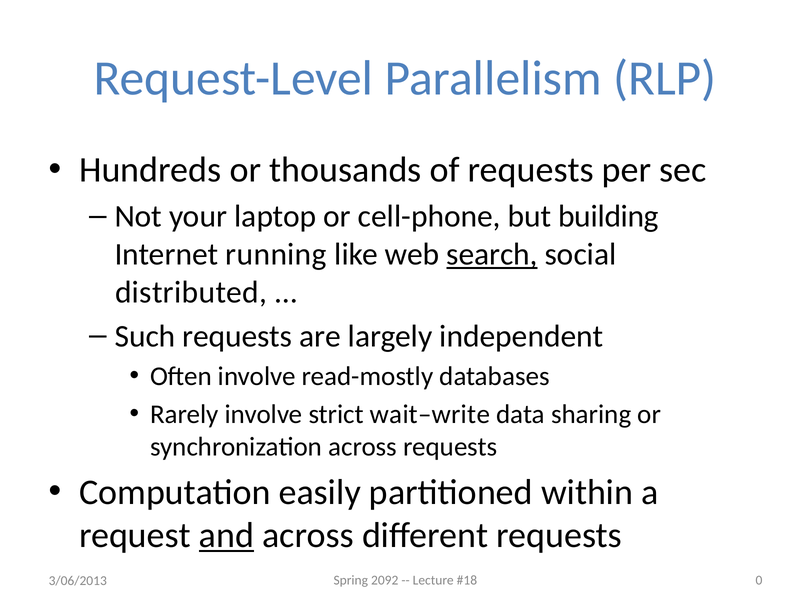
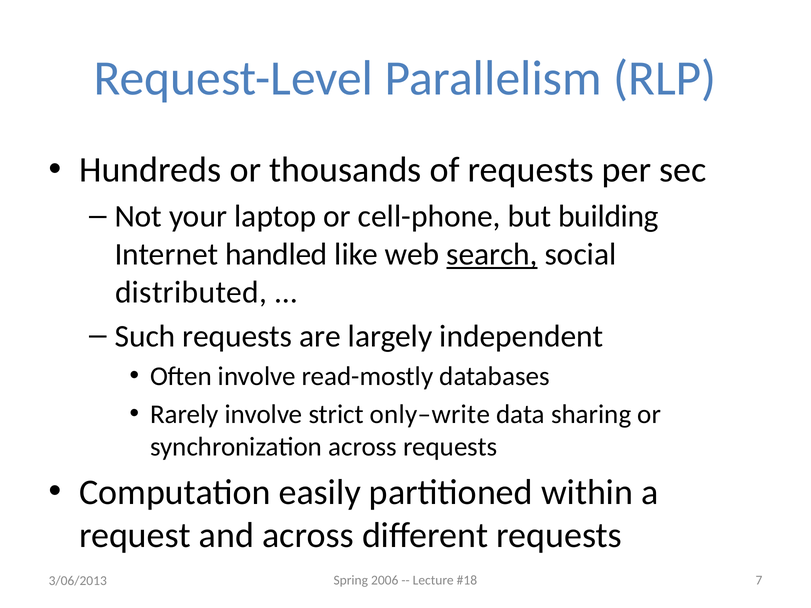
running: running -> handled
wait–write: wait–write -> only–write
and underline: present -> none
2092: 2092 -> 2006
0: 0 -> 7
